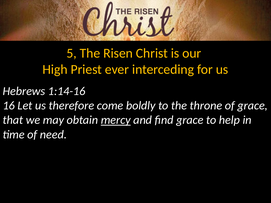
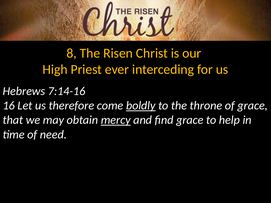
5: 5 -> 8
1:14-16: 1:14-16 -> 7:14-16
boldly underline: none -> present
